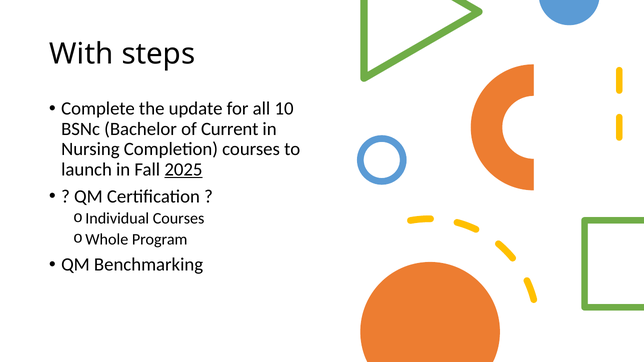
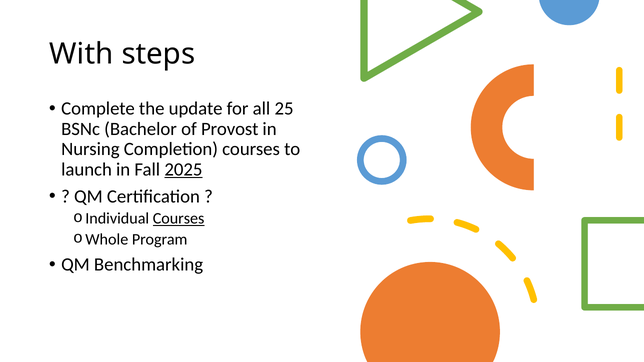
10: 10 -> 25
Current: Current -> Provost
Courses at (179, 219) underline: none -> present
